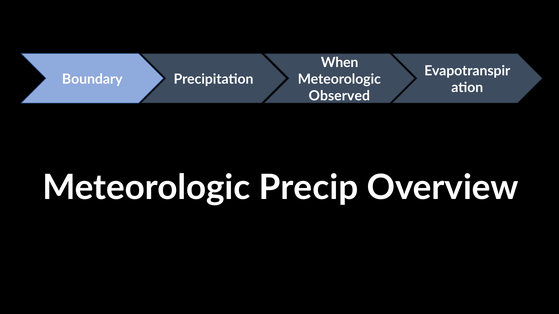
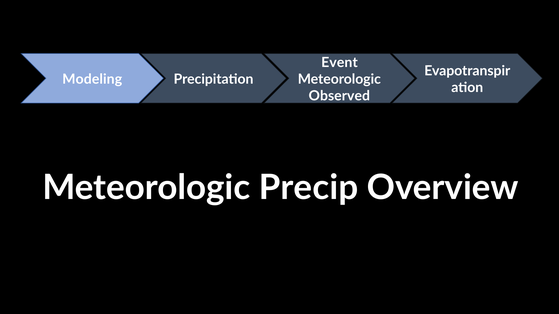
When: When -> Event
Boundary: Boundary -> Modeling
